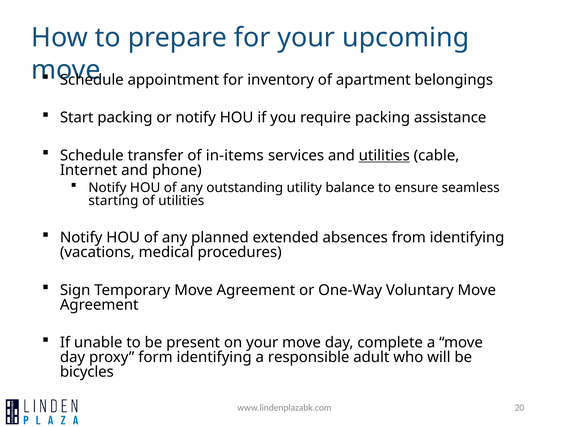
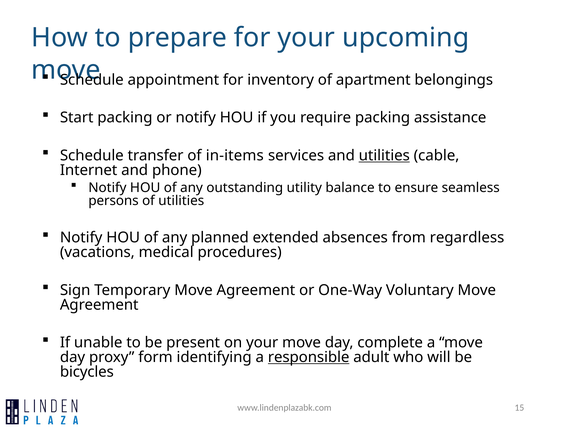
starting: starting -> persons
from identifying: identifying -> regardless
responsible underline: none -> present
20: 20 -> 15
